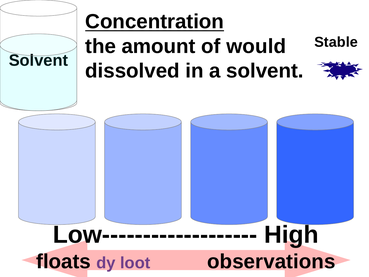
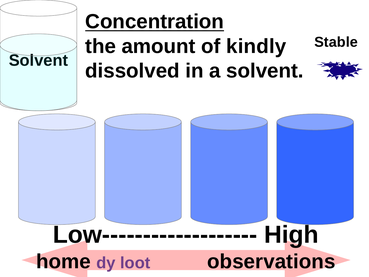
would: would -> kindly
floats: floats -> home
